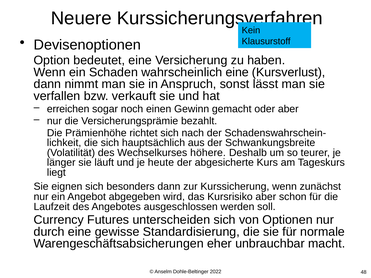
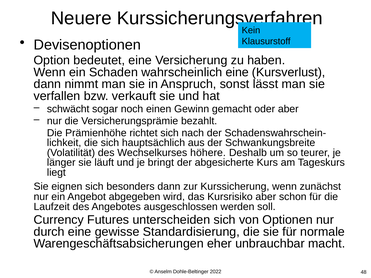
erreichen: erreichen -> schwächt
heute: heute -> bringt
